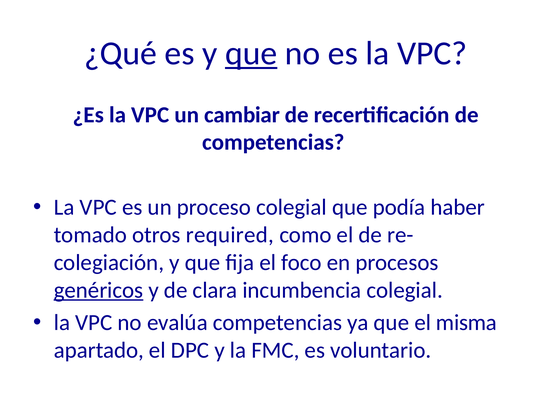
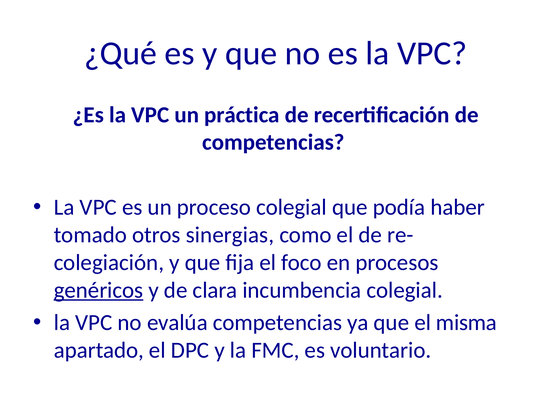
que at (251, 53) underline: present -> none
cambiar: cambiar -> práctica
required: required -> sinergias
